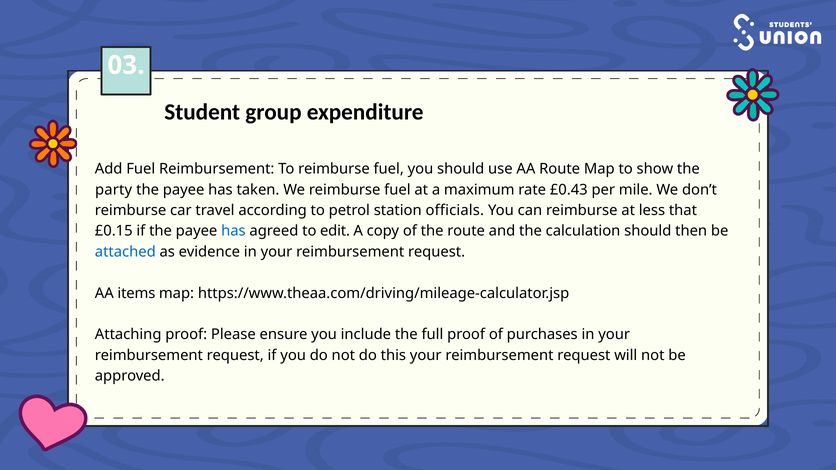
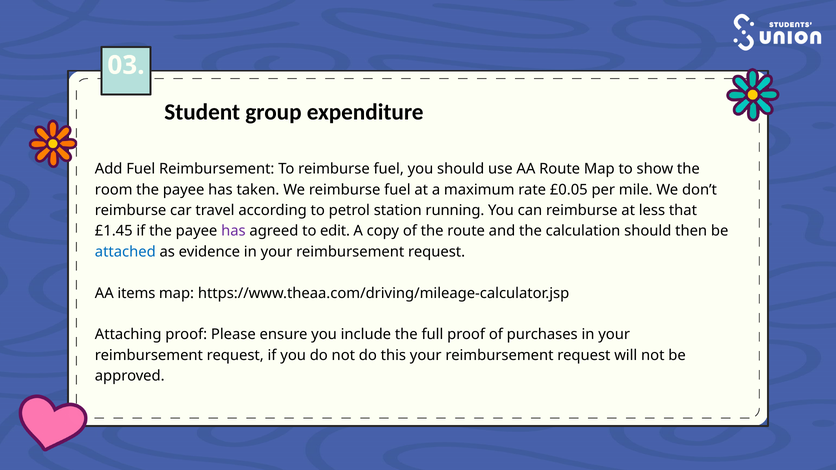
party: party -> room
£0.43: £0.43 -> £0.05
officials: officials -> running
£0.15: £0.15 -> £1.45
has at (233, 231) colour: blue -> purple
